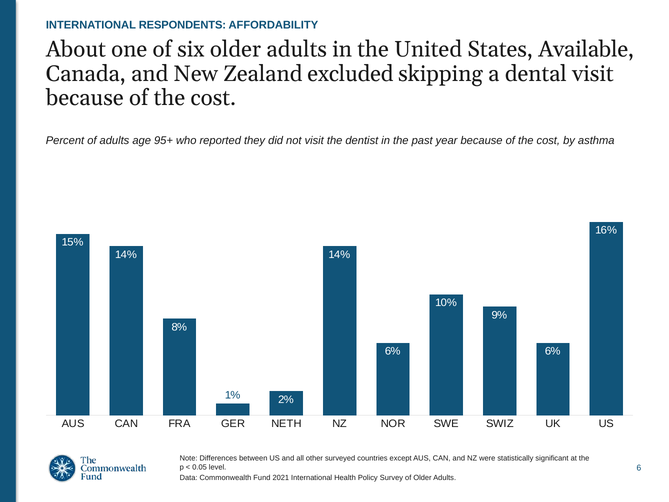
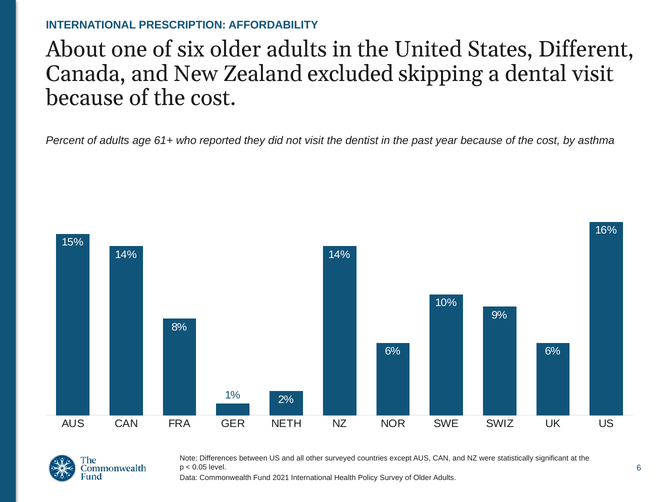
RESPONDENTS: RESPONDENTS -> PRESCRIPTION
Available: Available -> Different
95+: 95+ -> 61+
